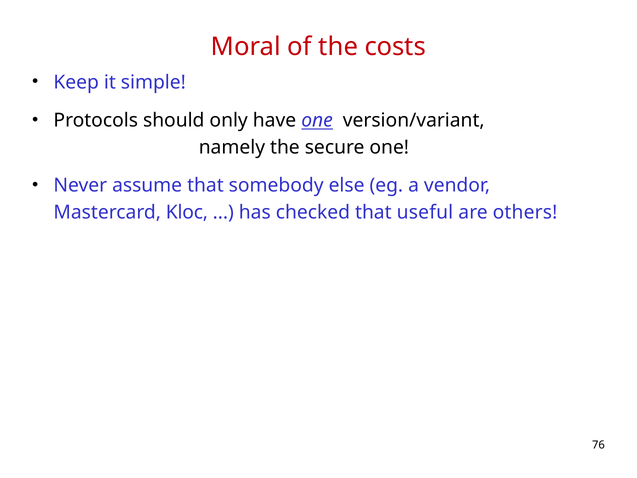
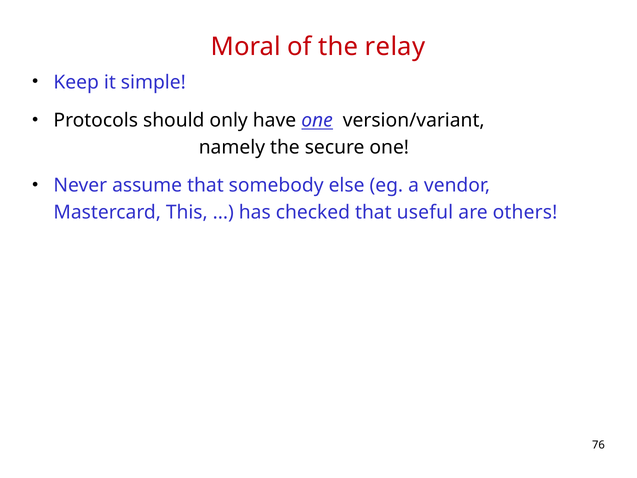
costs: costs -> relay
Kloc: Kloc -> This
